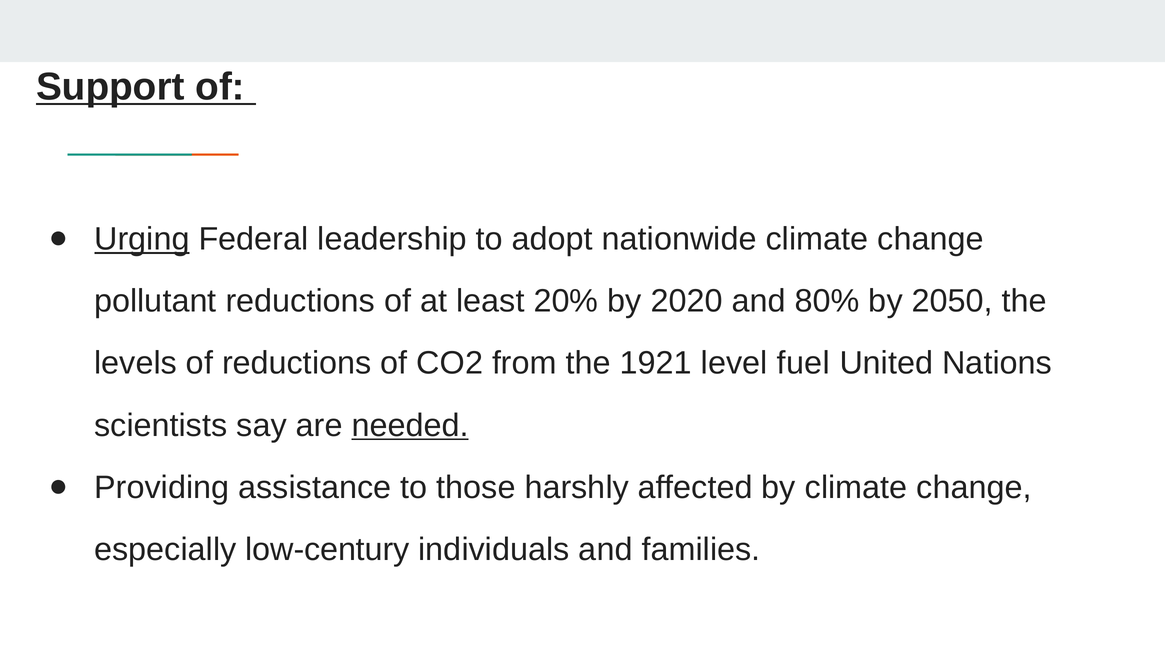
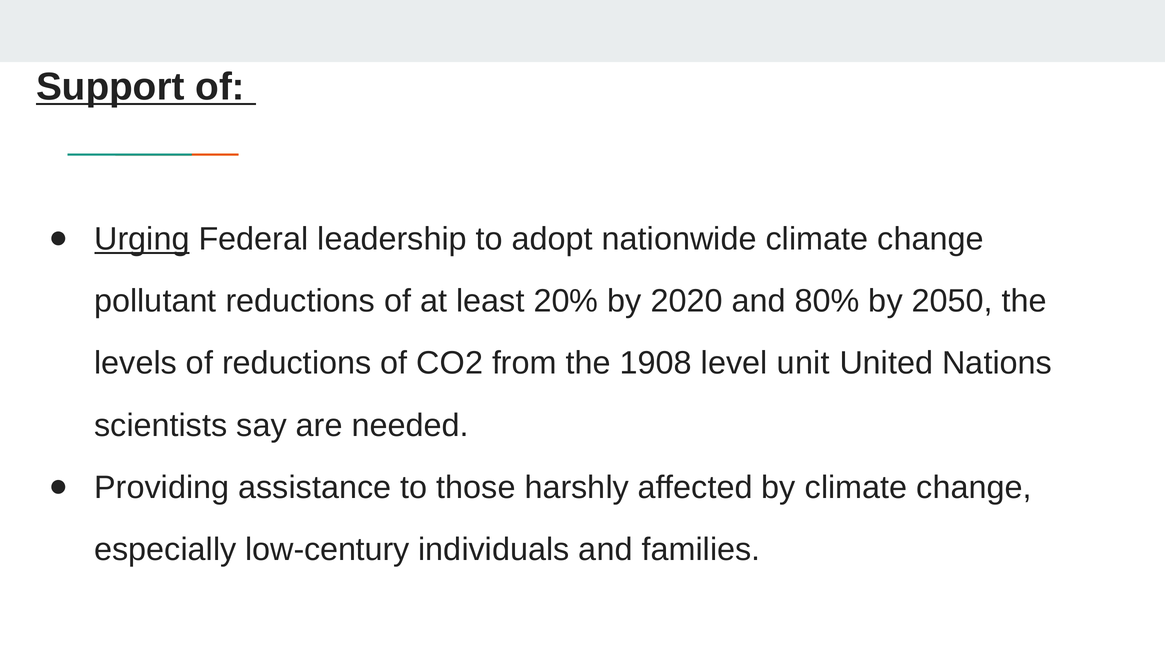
1921: 1921 -> 1908
fuel: fuel -> unit
needed underline: present -> none
